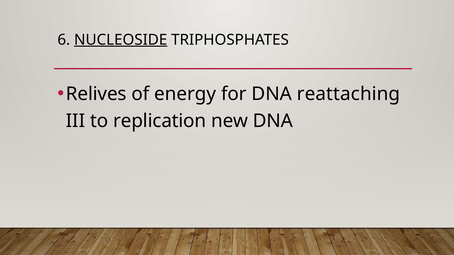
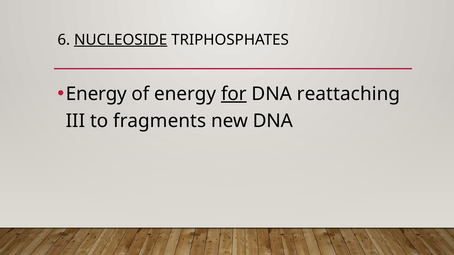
Relives at (96, 94): Relives -> Energy
for underline: none -> present
replication: replication -> fragments
